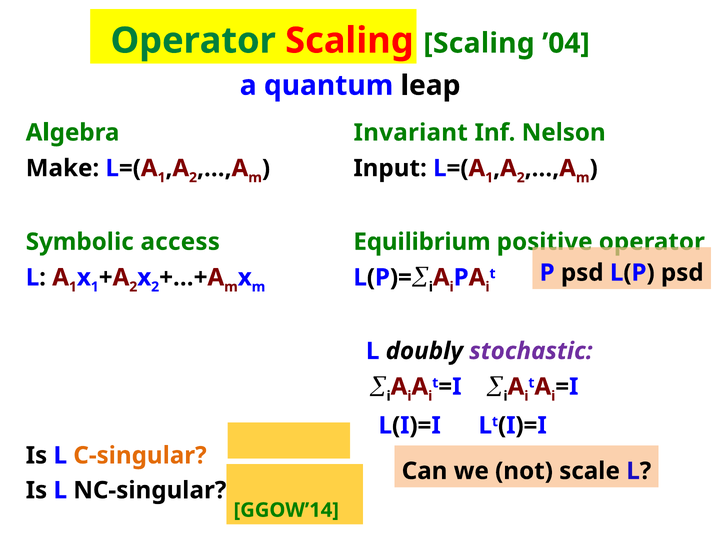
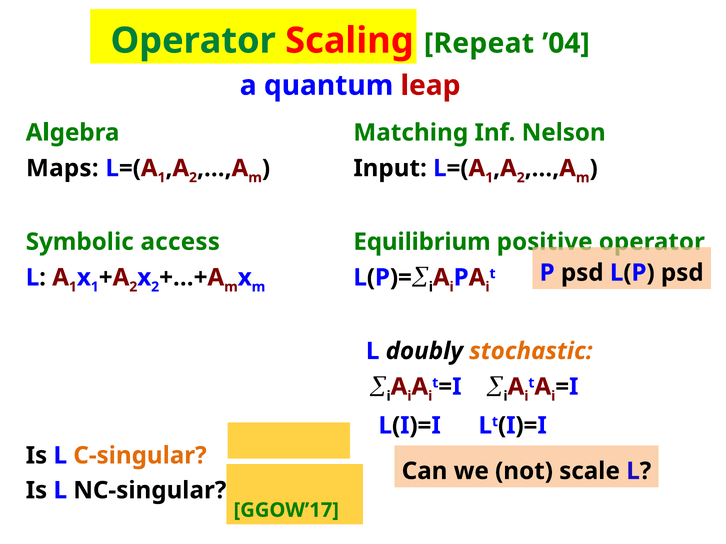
Scaling Scaling: Scaling -> Repeat
leap colour: black -> red
Invariant: Invariant -> Matching
Make: Make -> Maps
stochastic colour: purple -> orange
GGOW’14: GGOW’14 -> GGOW’17
